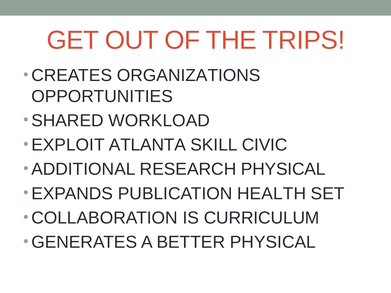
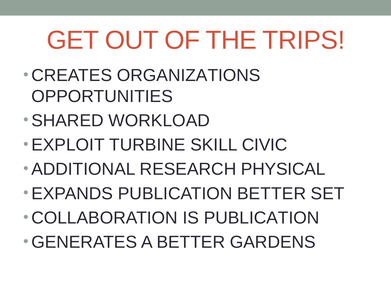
ATLANTA: ATLANTA -> TURBINE
PUBLICATION HEALTH: HEALTH -> BETTER
IS CURRICULUM: CURRICULUM -> PUBLICATION
BETTER PHYSICAL: PHYSICAL -> GARDENS
